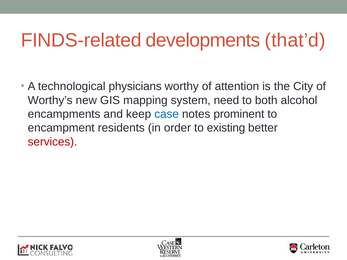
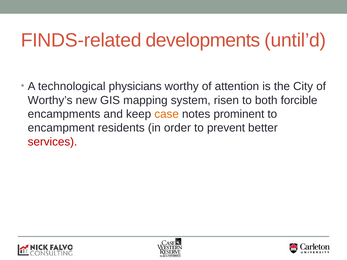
that’d: that’d -> until’d
need: need -> risen
alcohol: alcohol -> forcible
case colour: blue -> orange
existing: existing -> prevent
